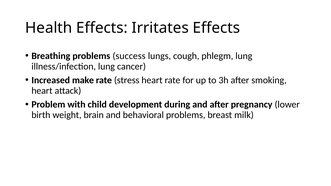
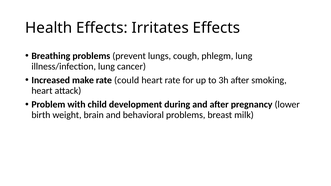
success: success -> prevent
stress: stress -> could
